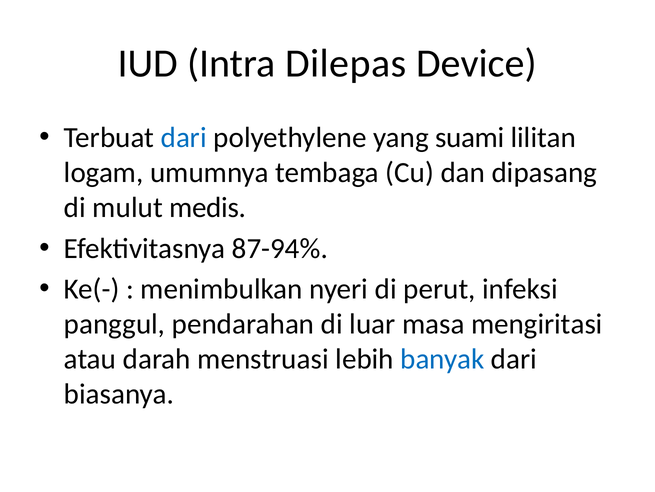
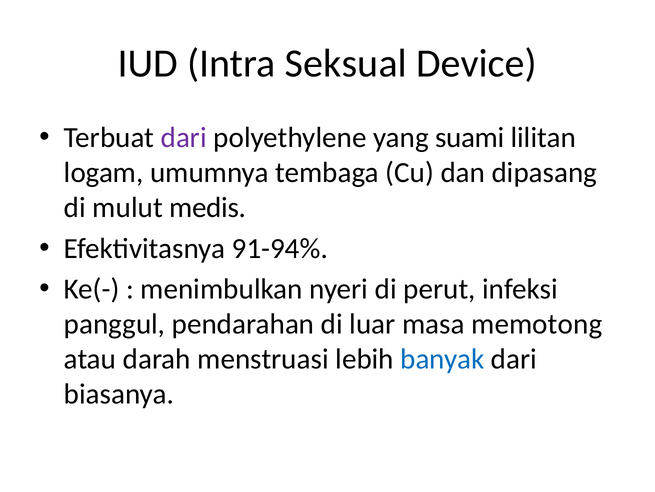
Dilepas: Dilepas -> Seksual
dari at (184, 137) colour: blue -> purple
87-94%: 87-94% -> 91-94%
mengiritasi: mengiritasi -> memotong
